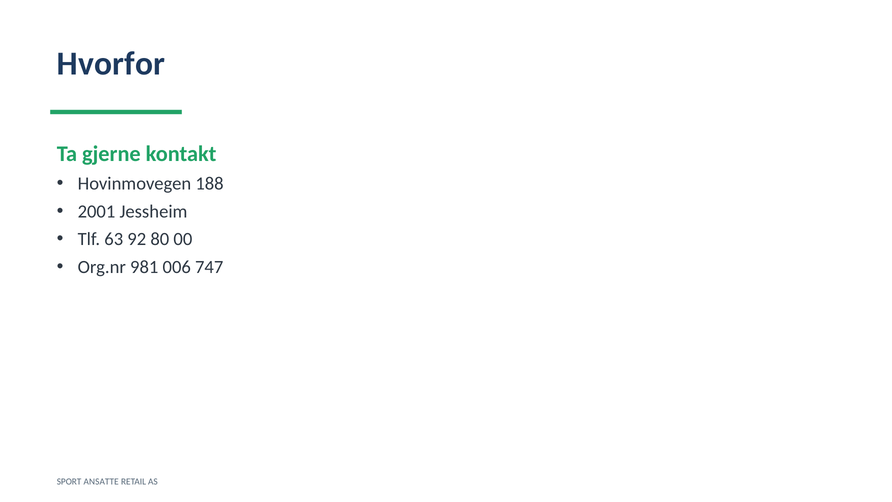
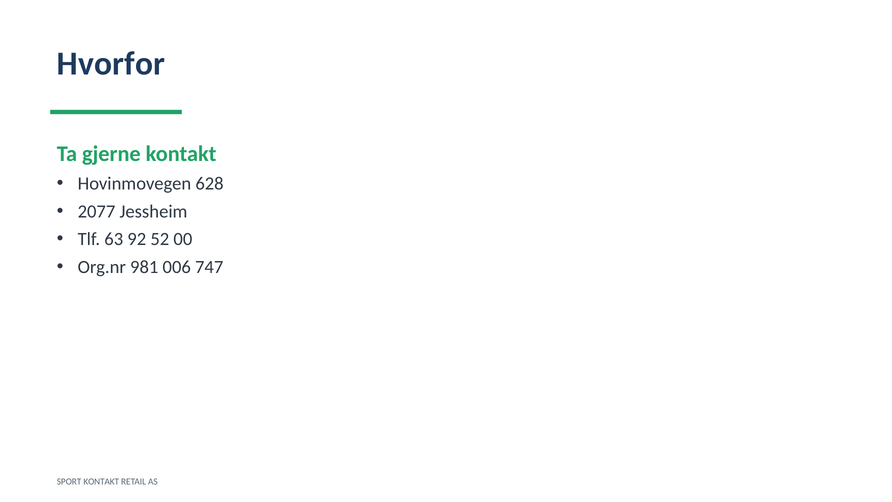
188: 188 -> 628
2001: 2001 -> 2077
80: 80 -> 52
SPORT ANSATTE: ANSATTE -> KONTAKT
